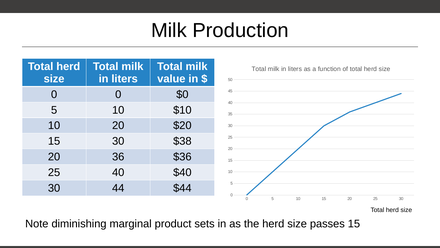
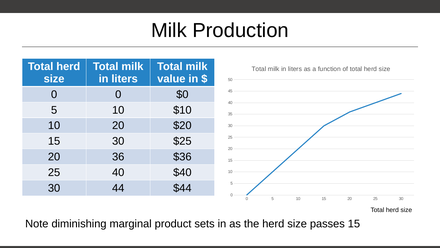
$38: $38 -> $25
